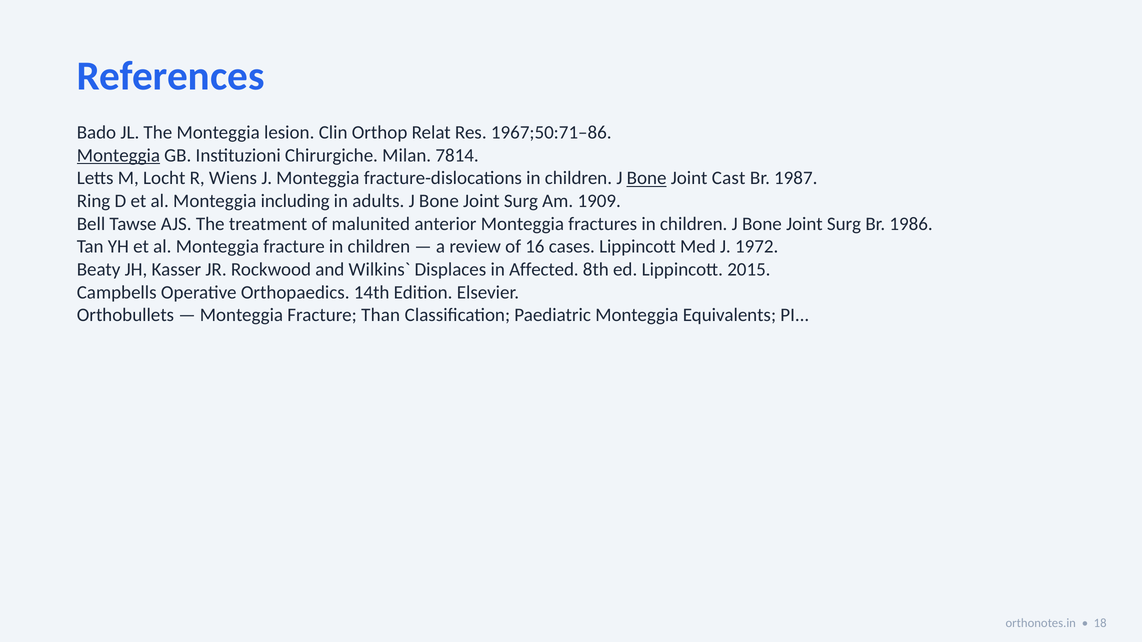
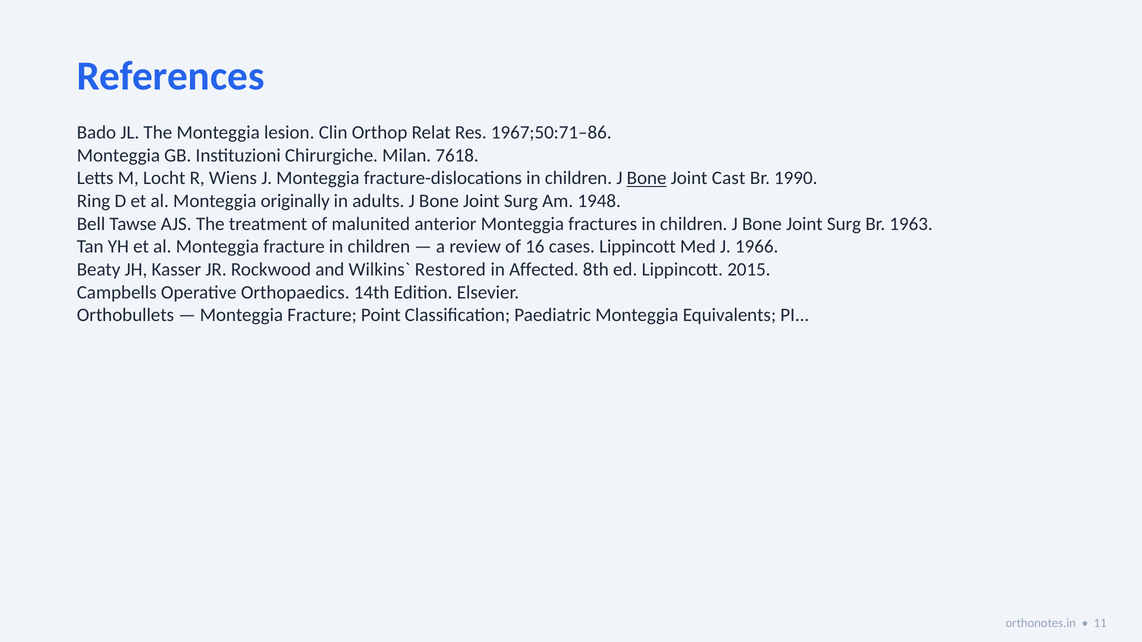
Monteggia at (118, 155) underline: present -> none
7814: 7814 -> 7618
1987: 1987 -> 1990
including: including -> originally
1909: 1909 -> 1948
1986: 1986 -> 1963
1972: 1972 -> 1966
Displaces: Displaces -> Restored
Than: Than -> Point
18: 18 -> 11
